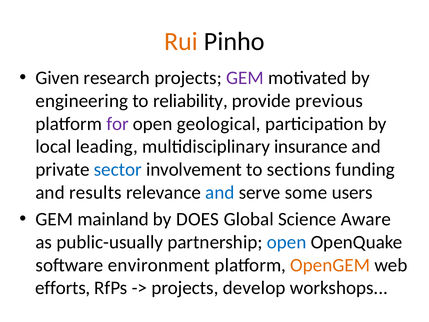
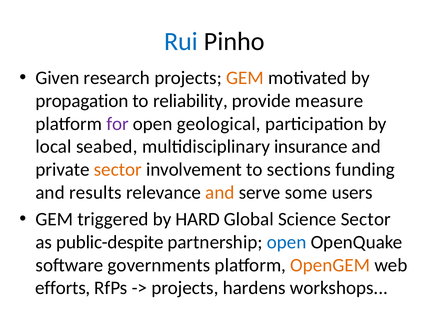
Rui colour: orange -> blue
GEM at (245, 78) colour: purple -> orange
engineering: engineering -> propagation
previous: previous -> measure
leading: leading -> seabed
sector at (118, 169) colour: blue -> orange
and at (220, 192) colour: blue -> orange
mainland: mainland -> triggered
DOES: DOES -> HARD
Science Aware: Aware -> Sector
public-usually: public-usually -> public-despite
environment: environment -> governments
develop: develop -> hardens
